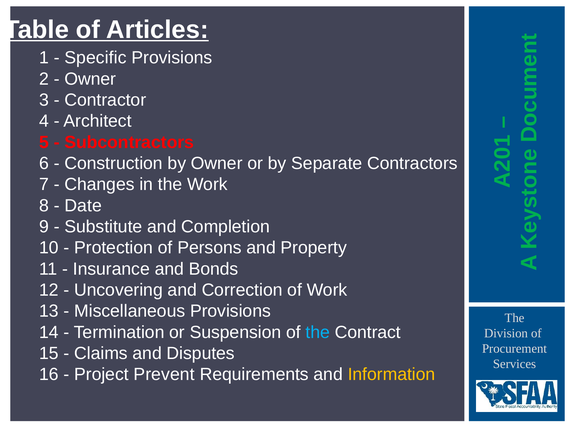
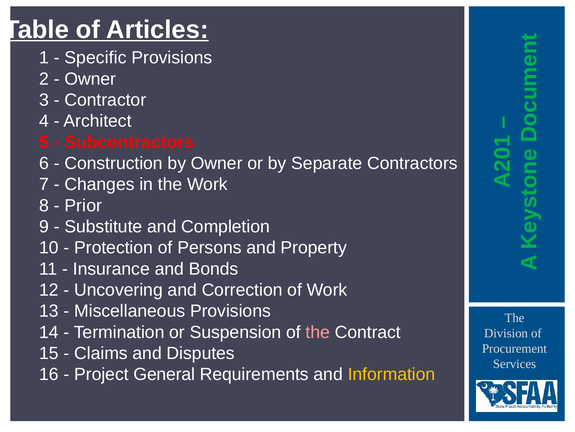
Date: Date -> Prior
the at (318, 332) colour: light blue -> pink
Prevent: Prevent -> General
